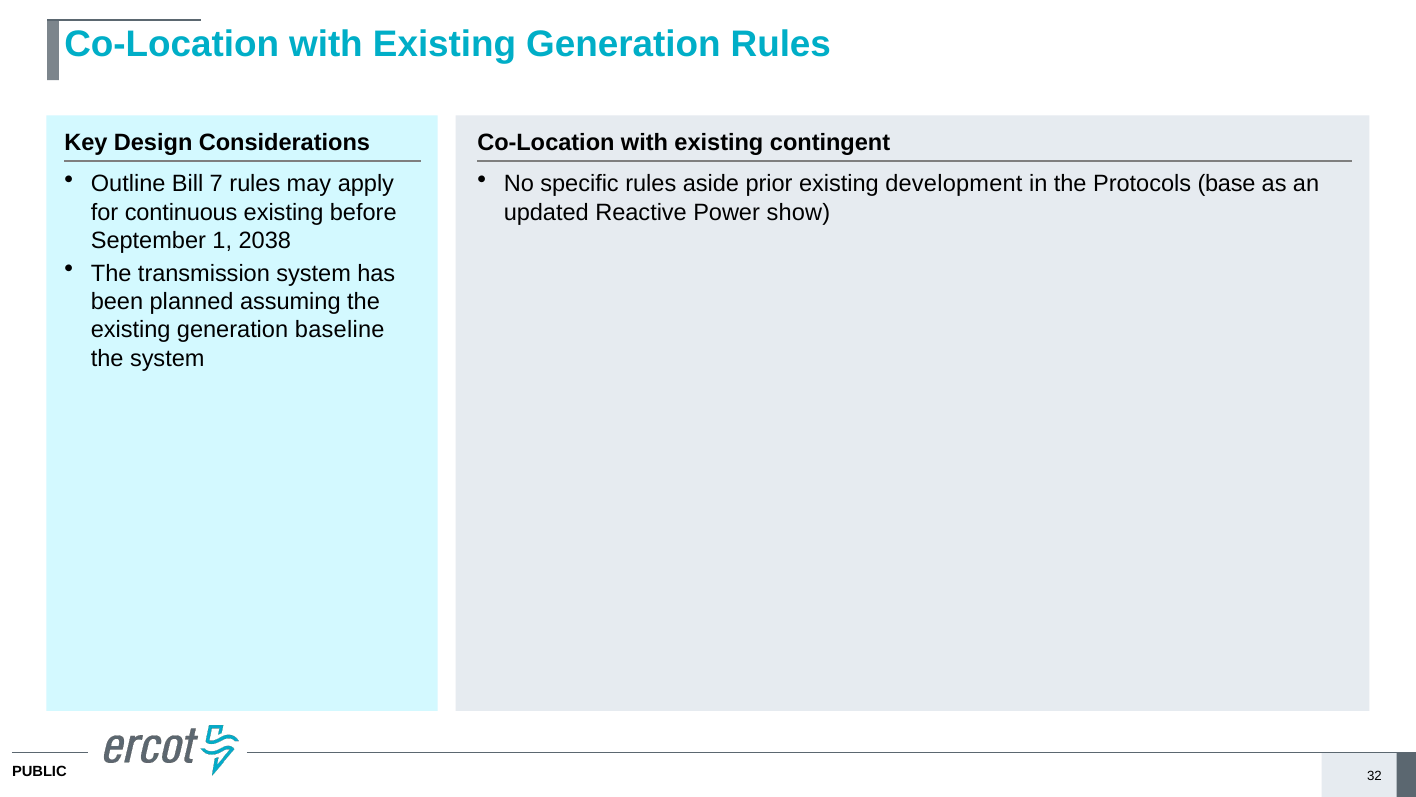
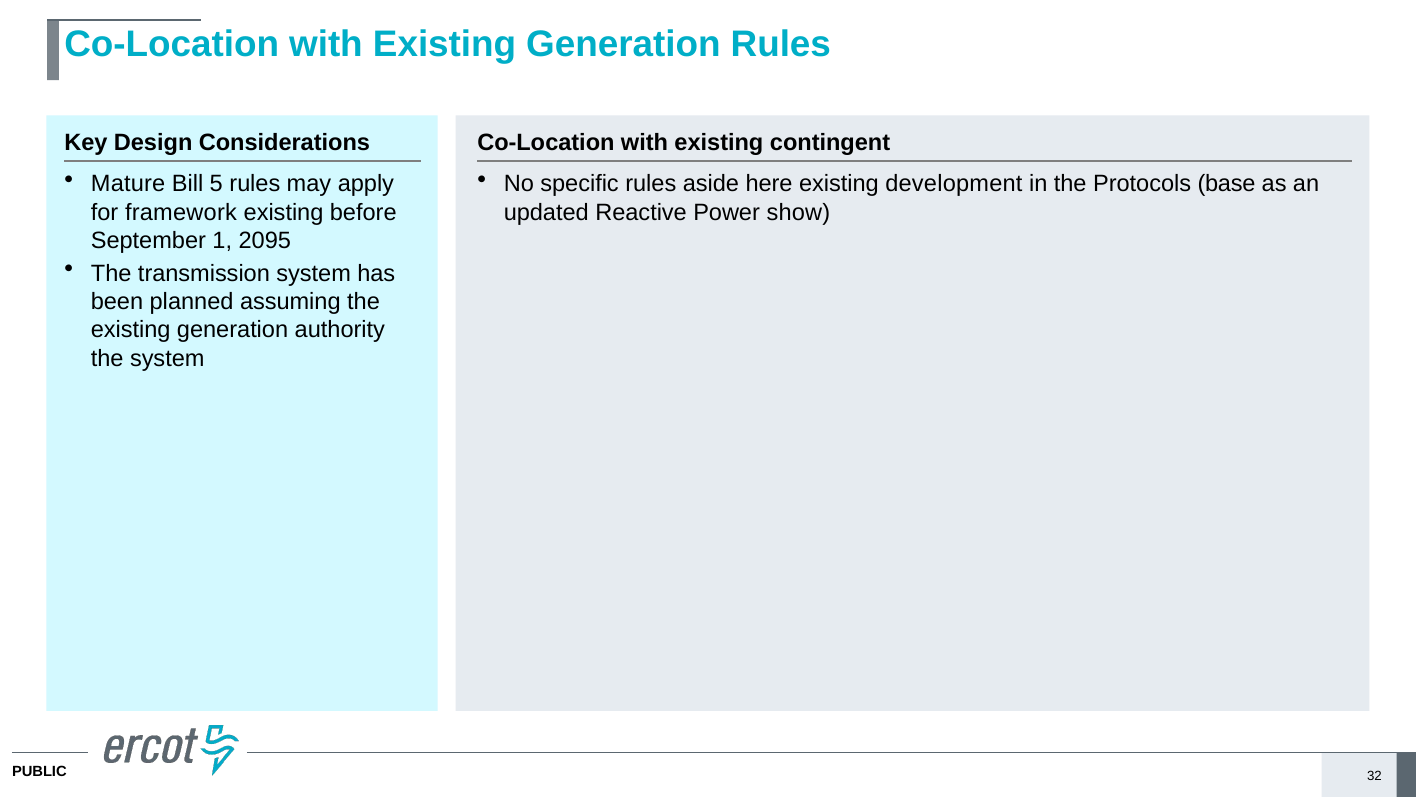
Outline: Outline -> Mature
7: 7 -> 5
prior: prior -> here
continuous: continuous -> framework
2038: 2038 -> 2095
baseline: baseline -> authority
